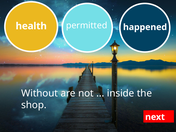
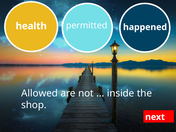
Without: Without -> Allowed
